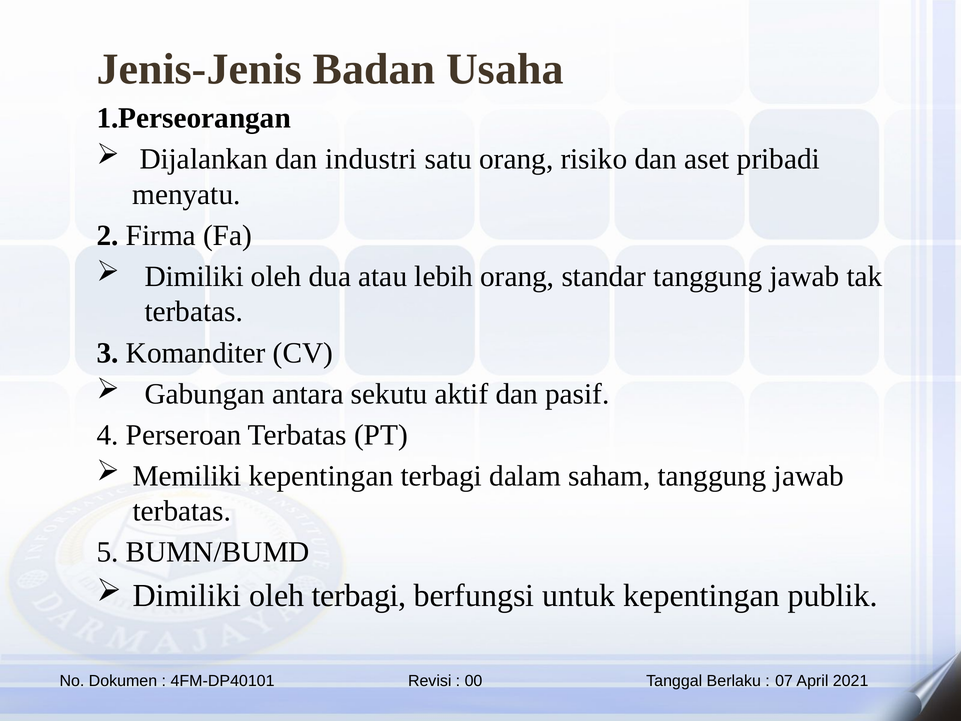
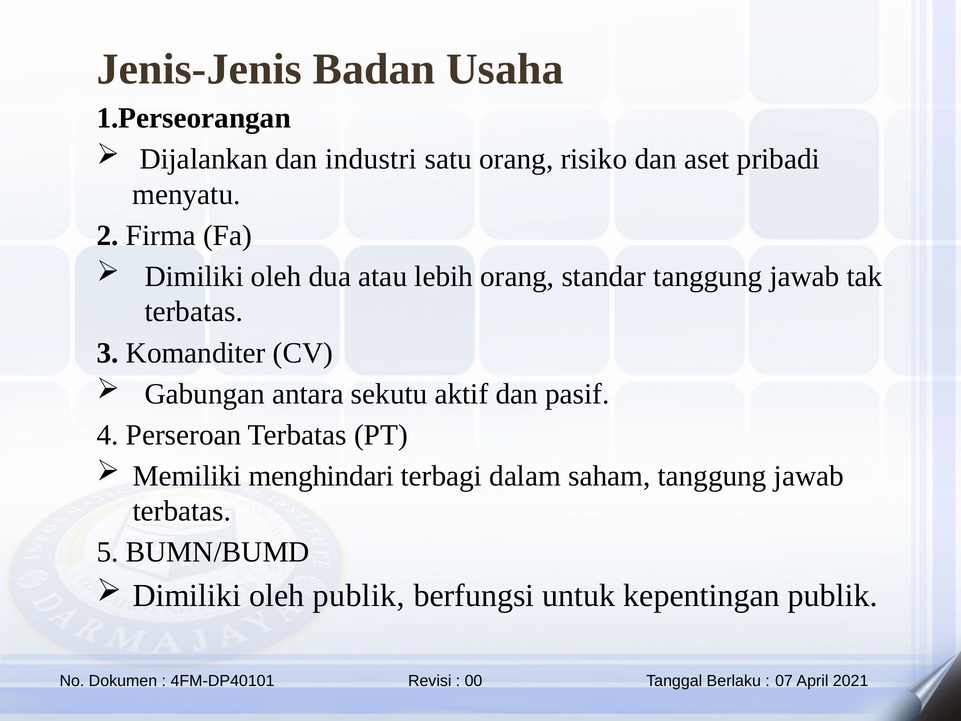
Memiliki kepentingan: kepentingan -> menghindari
oleh terbagi: terbagi -> publik
